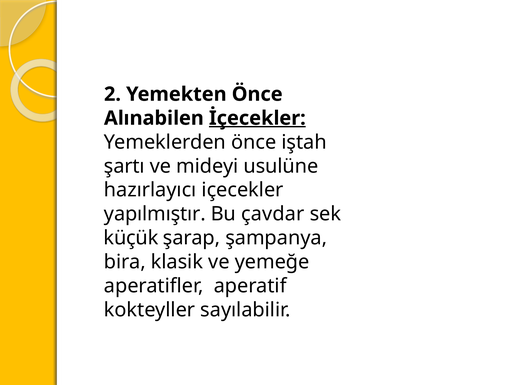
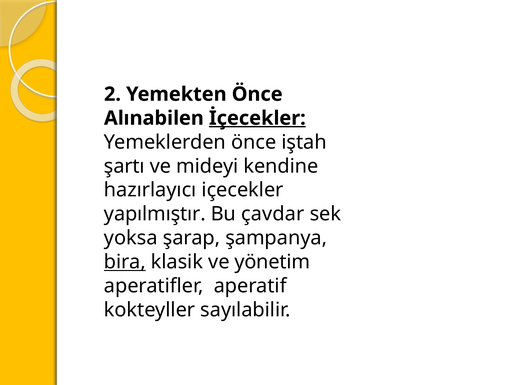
usulüne: usulüne -> kendine
küçük: küçük -> yoksa
bira underline: none -> present
yemeğe: yemeğe -> yönetim
